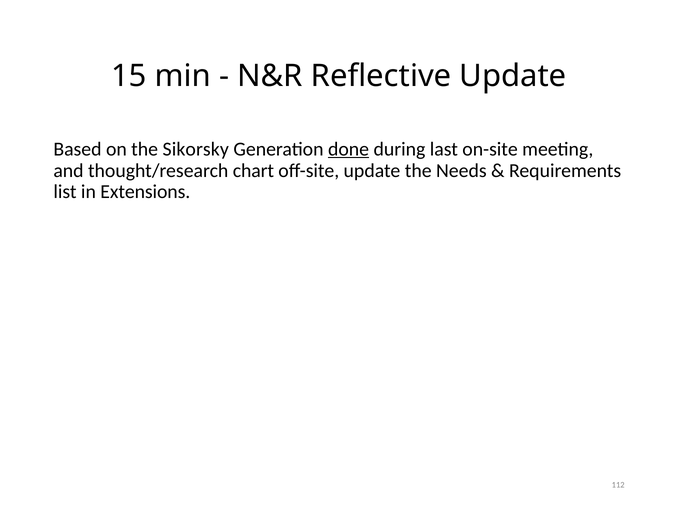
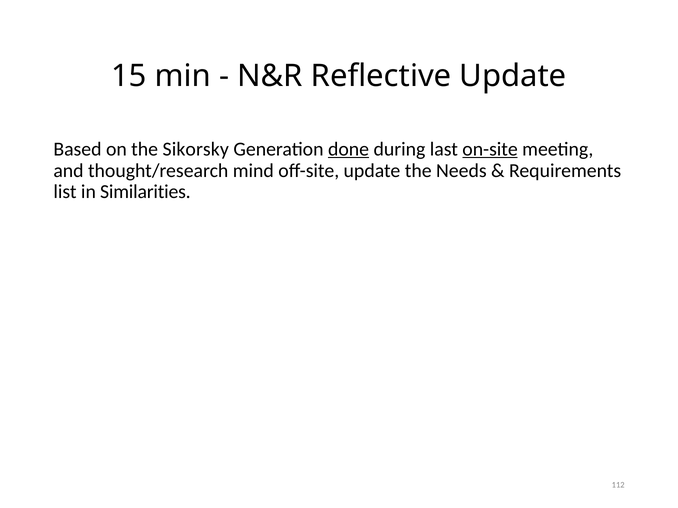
on-site underline: none -> present
chart: chart -> mind
Extensions: Extensions -> Similarities
